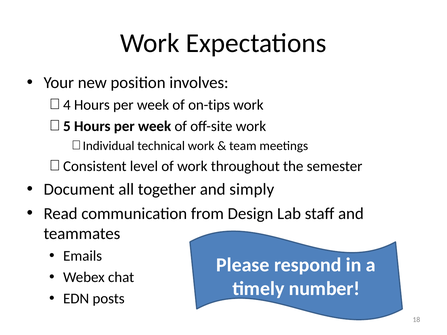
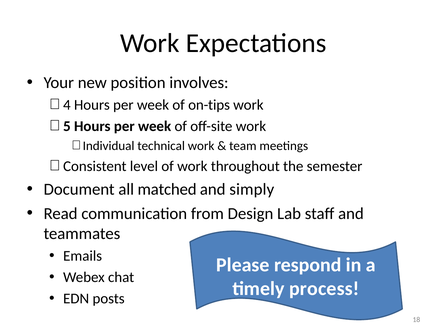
together: together -> matched
number: number -> process
